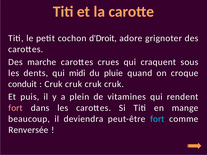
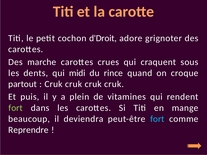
pluie: pluie -> rince
conduit: conduit -> partout
fort at (16, 108) colour: pink -> light green
Renversée: Renversée -> Reprendre
